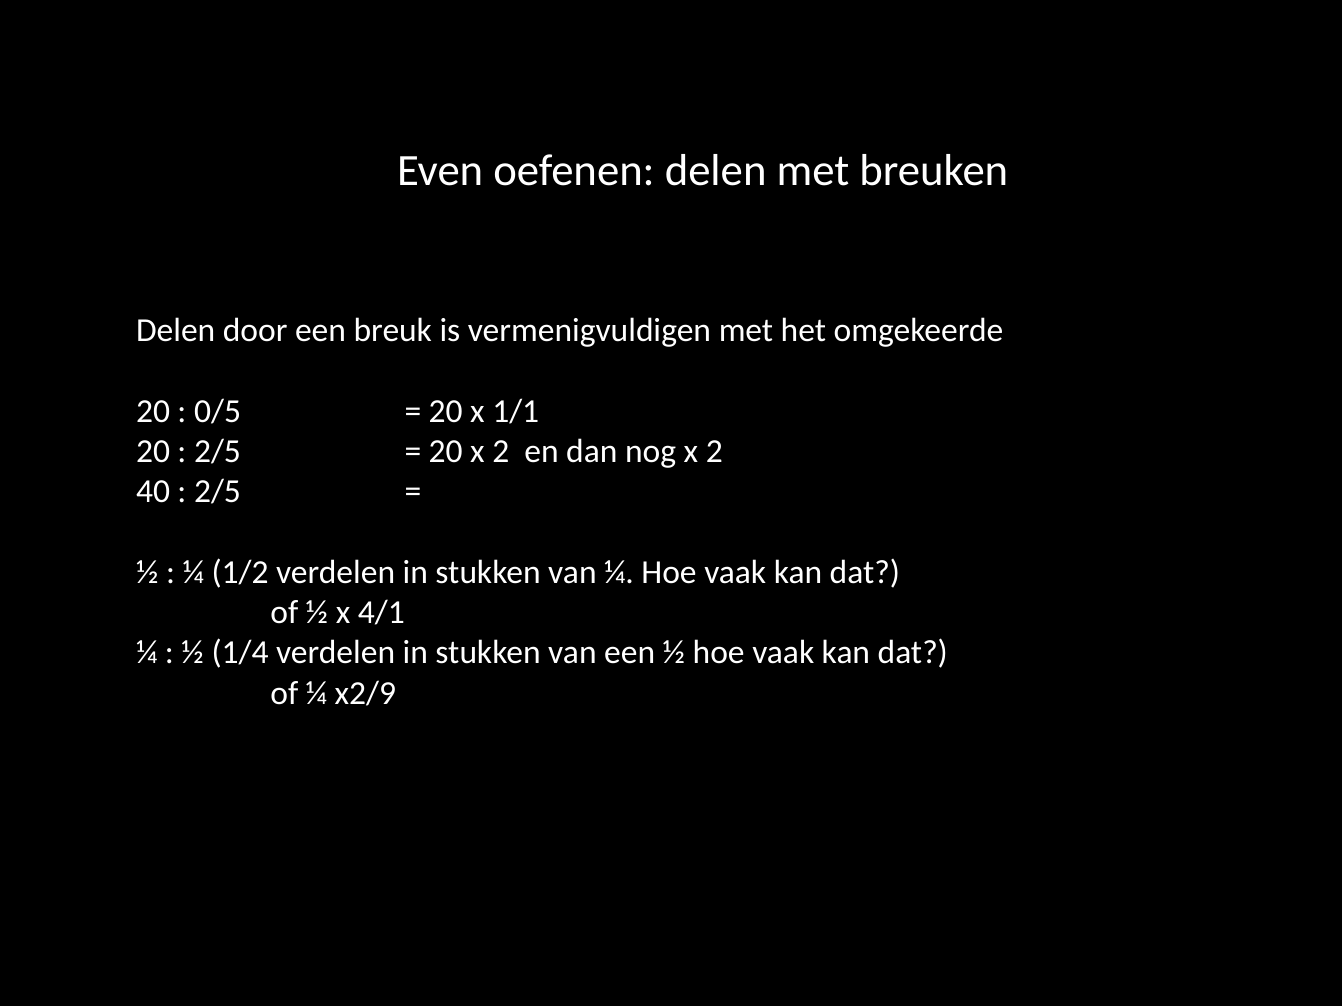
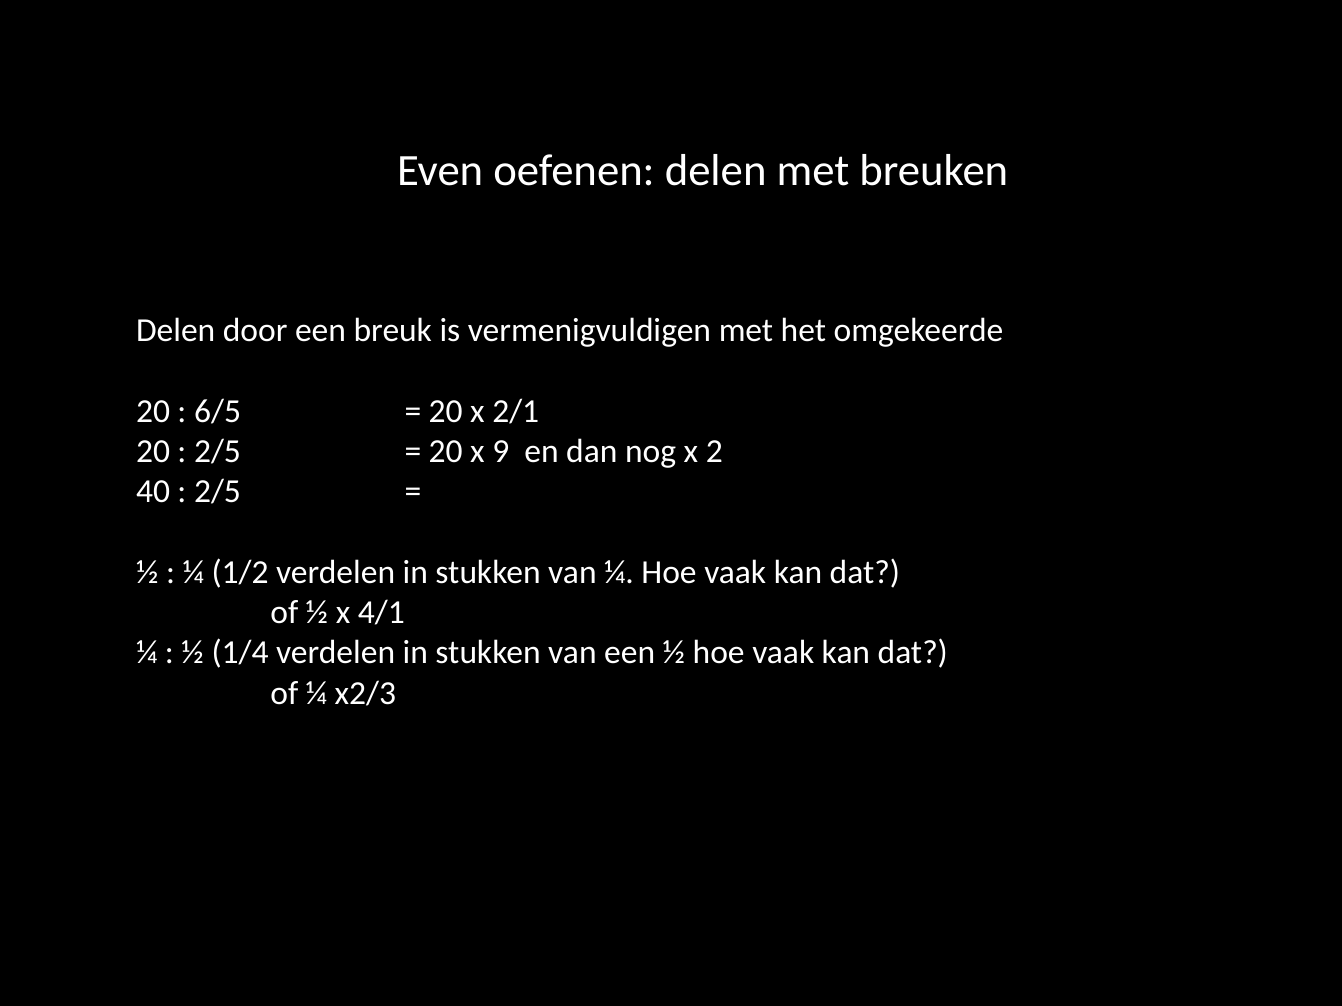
0/5: 0/5 -> 6/5
1/1: 1/1 -> 2/1
20 x 2: 2 -> 9
x2/9: x2/9 -> x2/3
